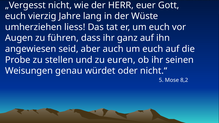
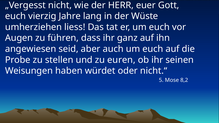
genau: genau -> haben
